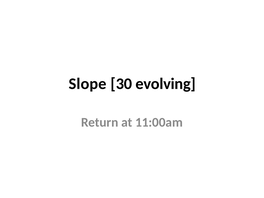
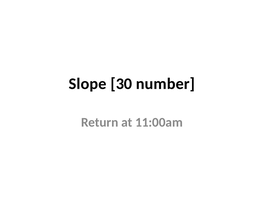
evolving: evolving -> number
